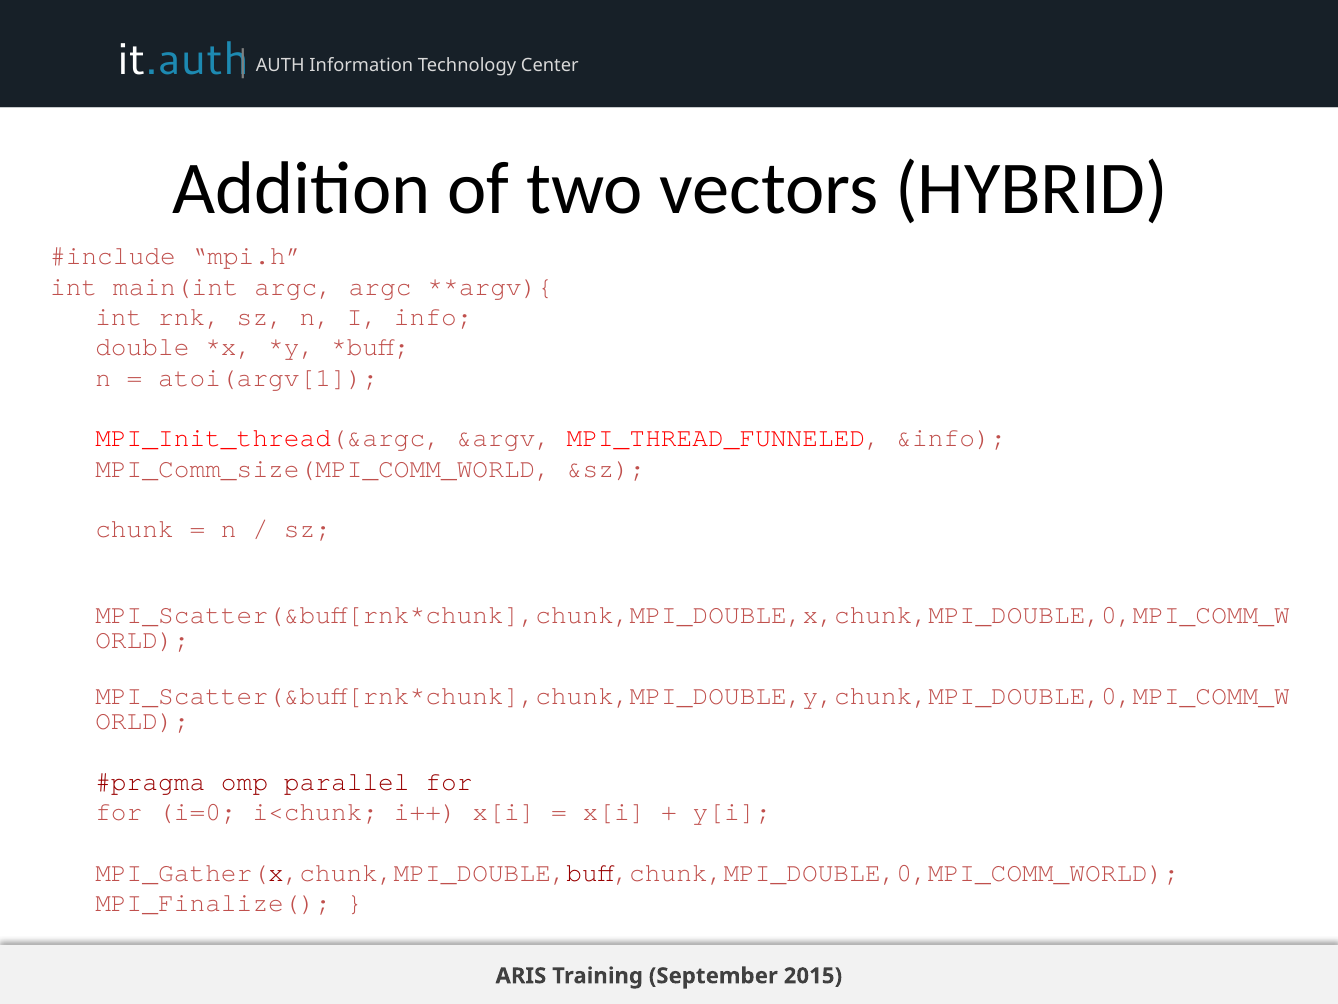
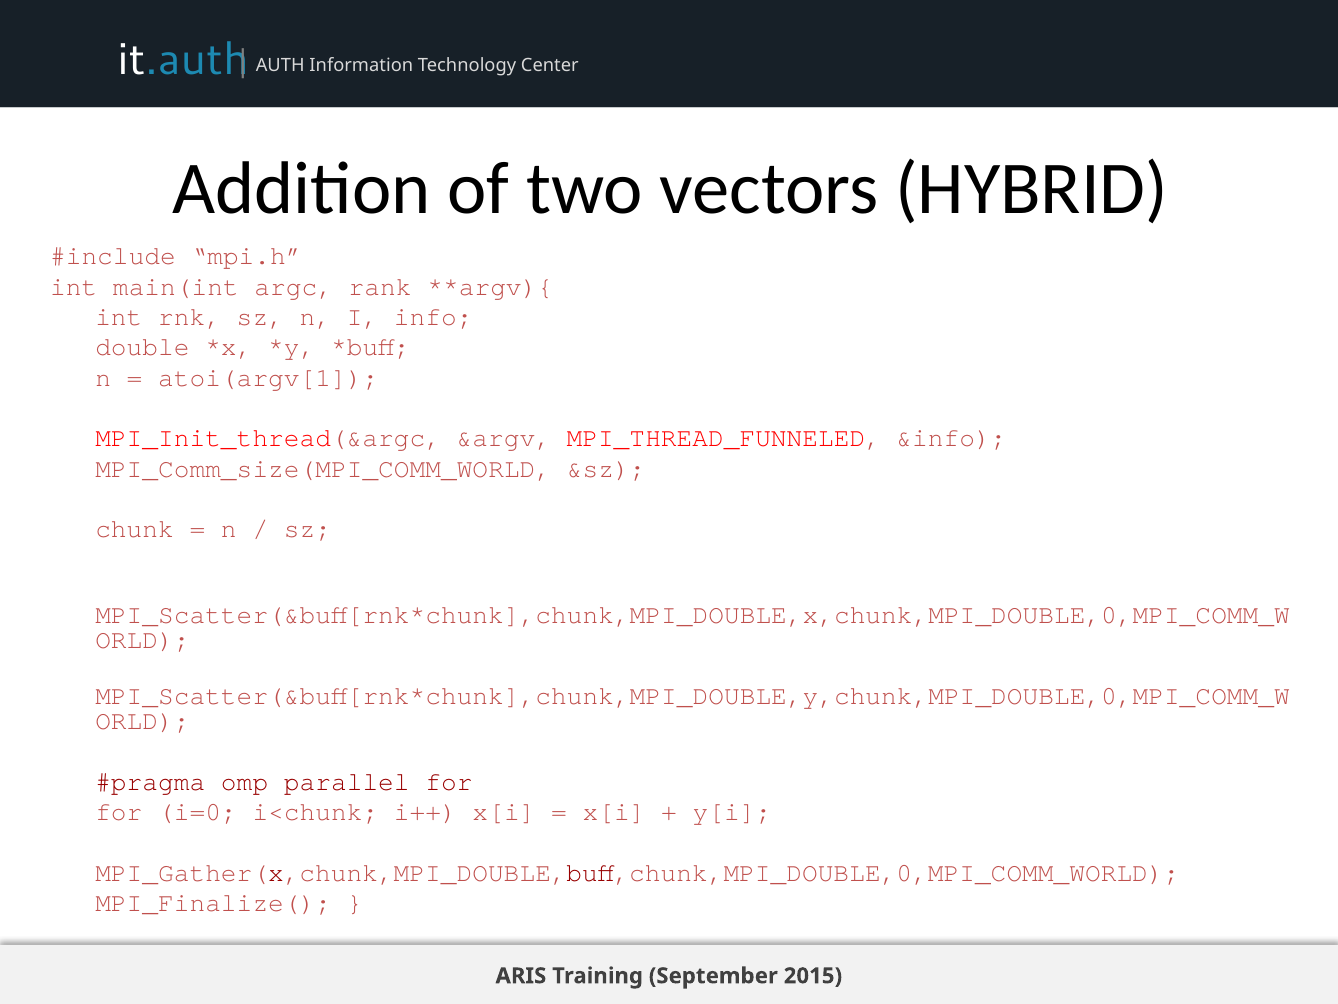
argc argc: argc -> rank
